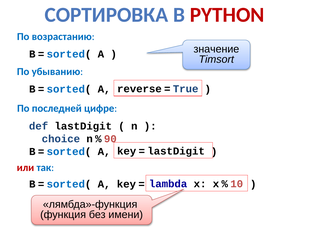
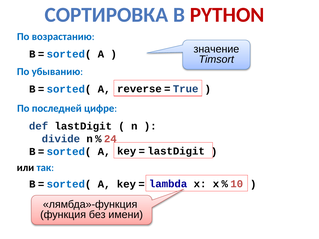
choice: choice -> divide
90: 90 -> 24
или colour: red -> black
